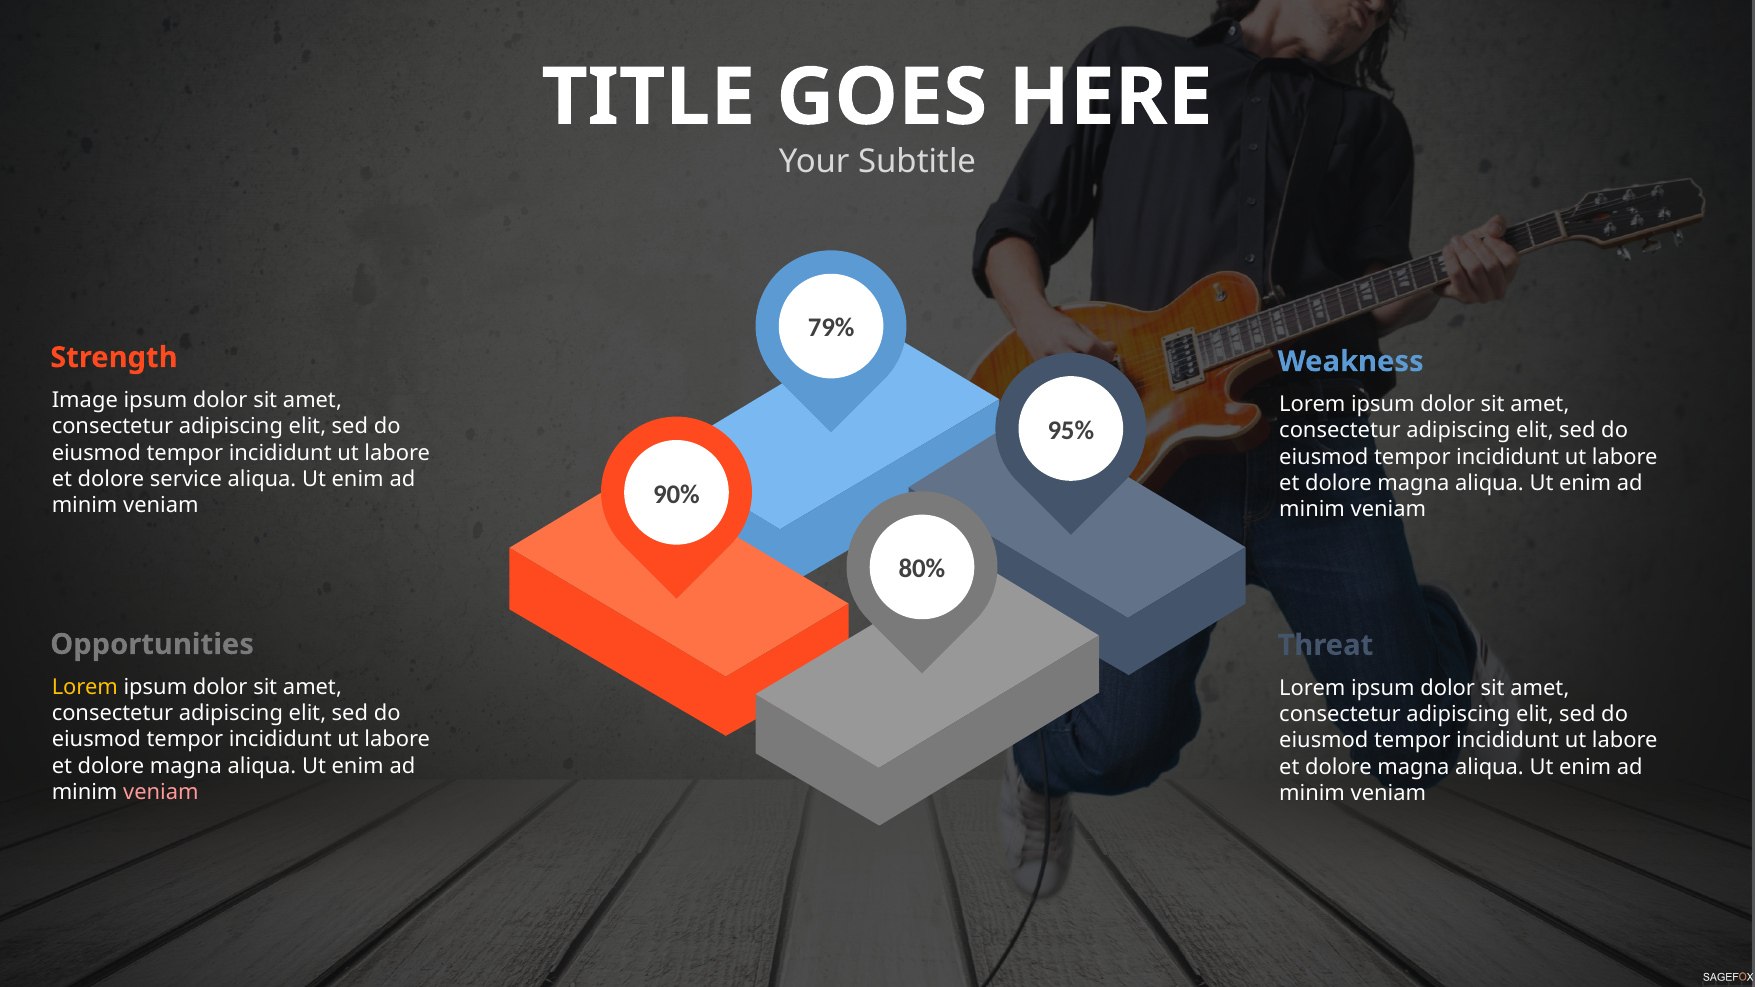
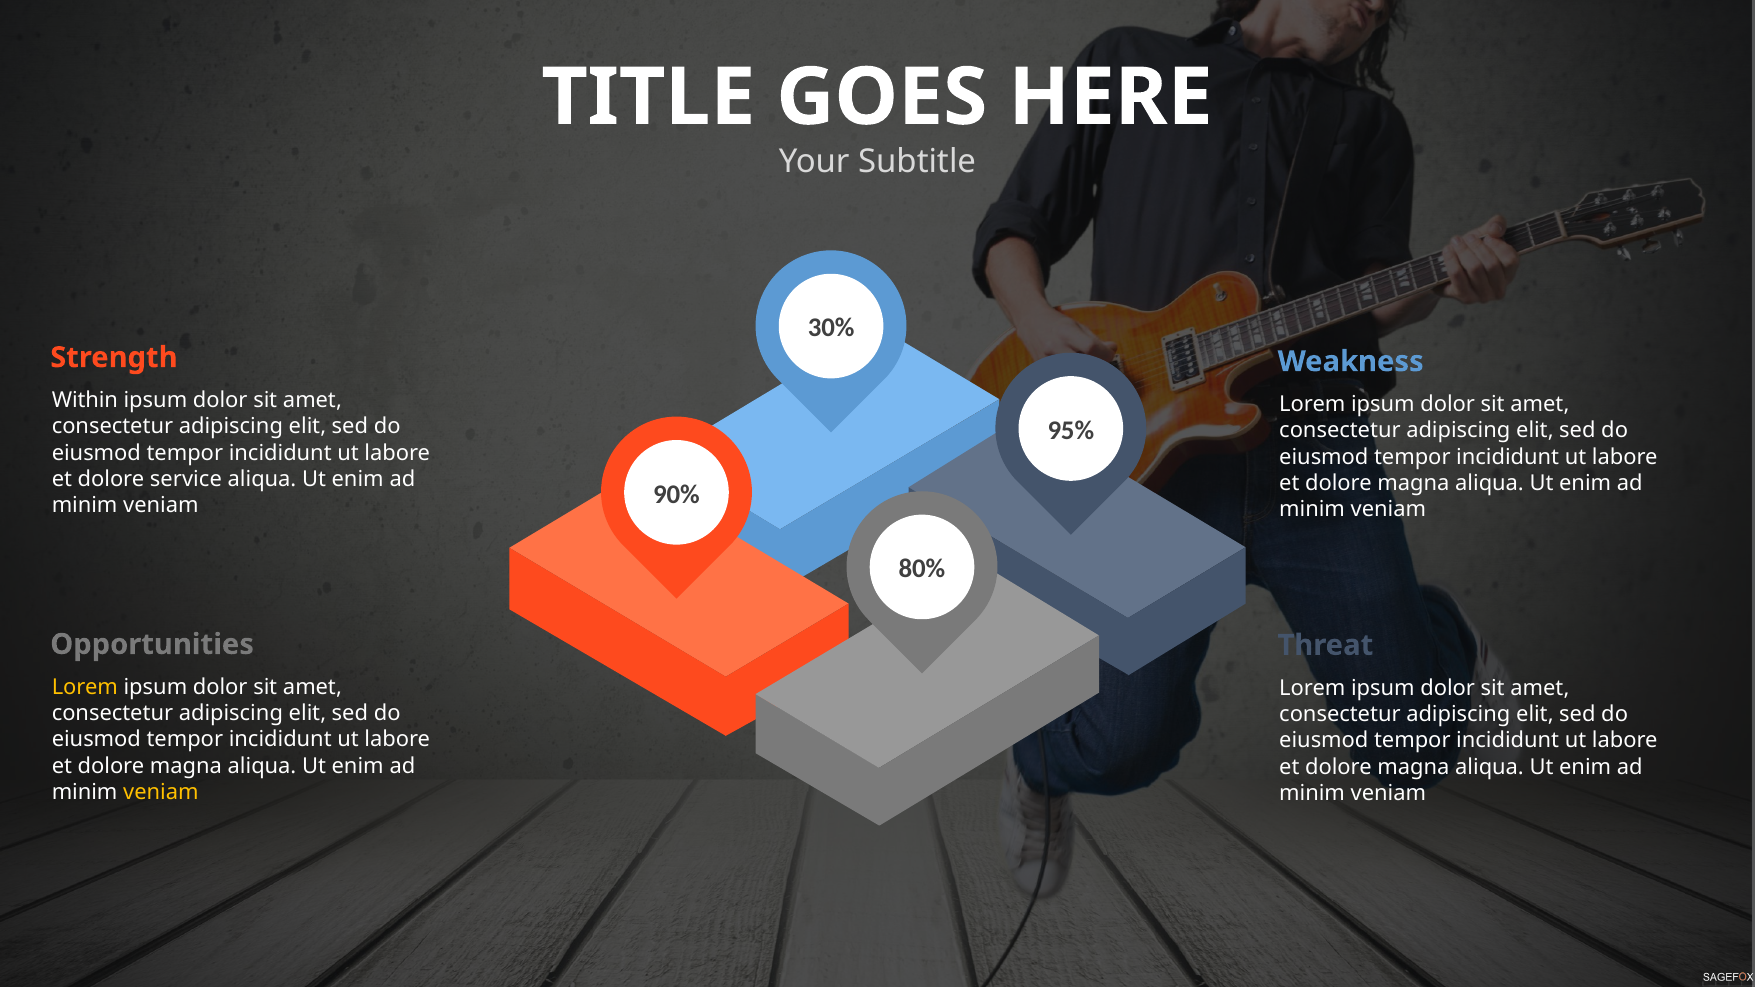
79%: 79% -> 30%
Image: Image -> Within
veniam at (161, 793) colour: pink -> yellow
